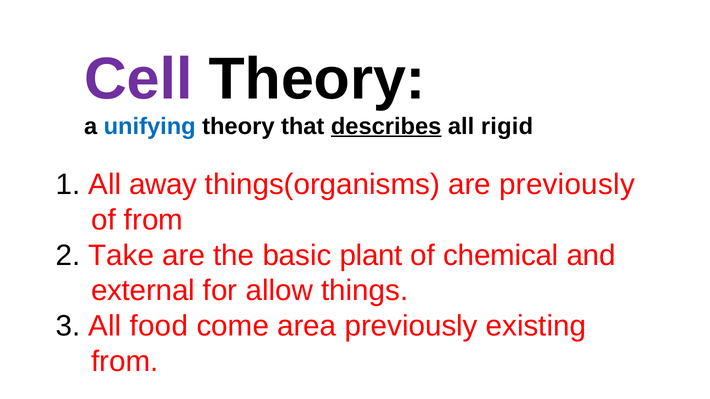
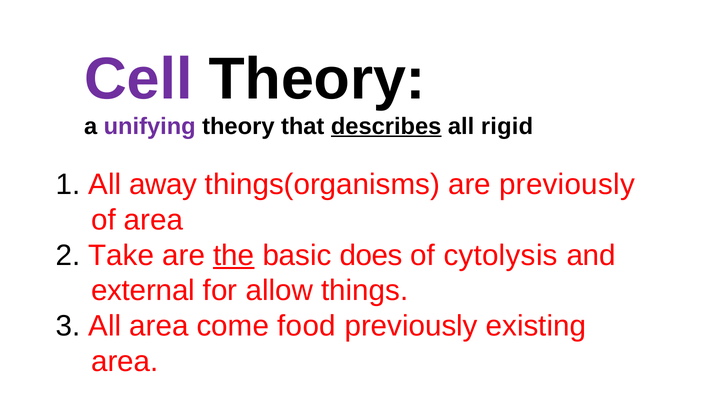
unifying colour: blue -> purple
of from: from -> area
the underline: none -> present
plant: plant -> does
chemical: chemical -> cytolysis
All food: food -> area
area: area -> food
from at (125, 362): from -> area
